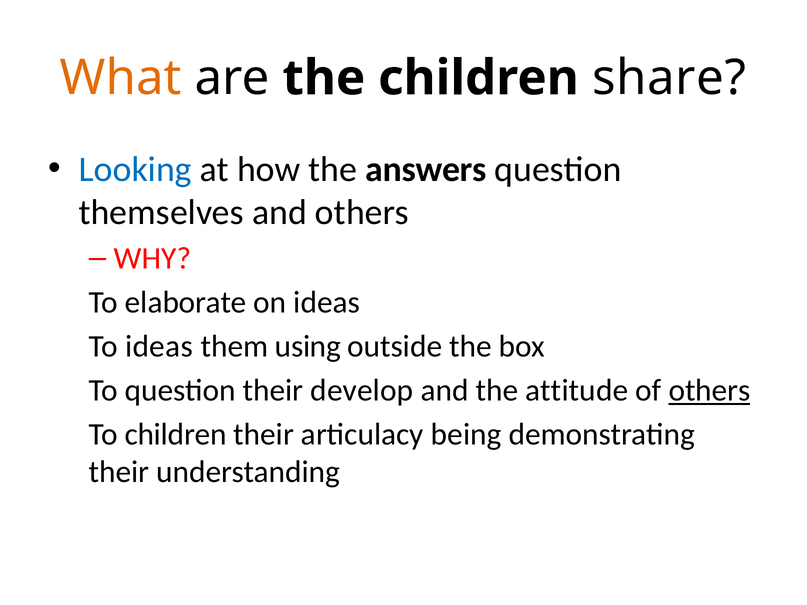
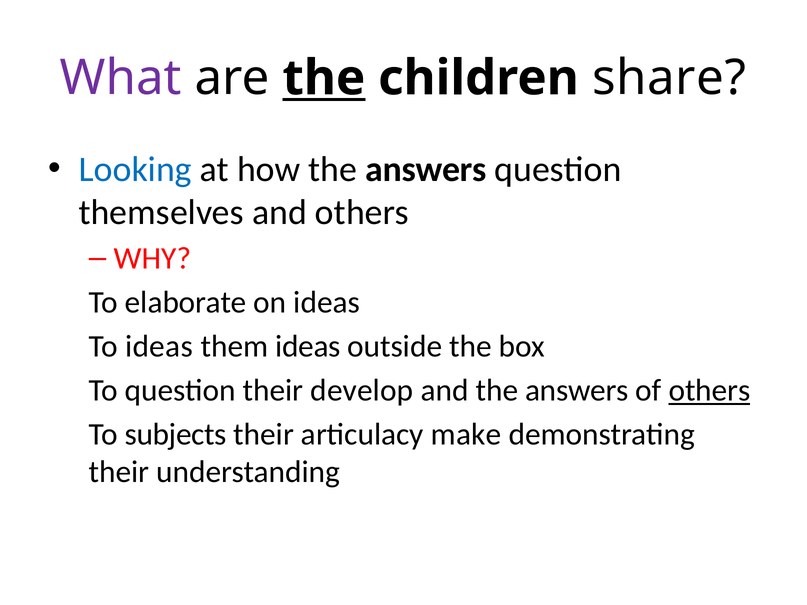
What colour: orange -> purple
the at (324, 78) underline: none -> present
them using: using -> ideas
and the attitude: attitude -> answers
To children: children -> subjects
being: being -> make
